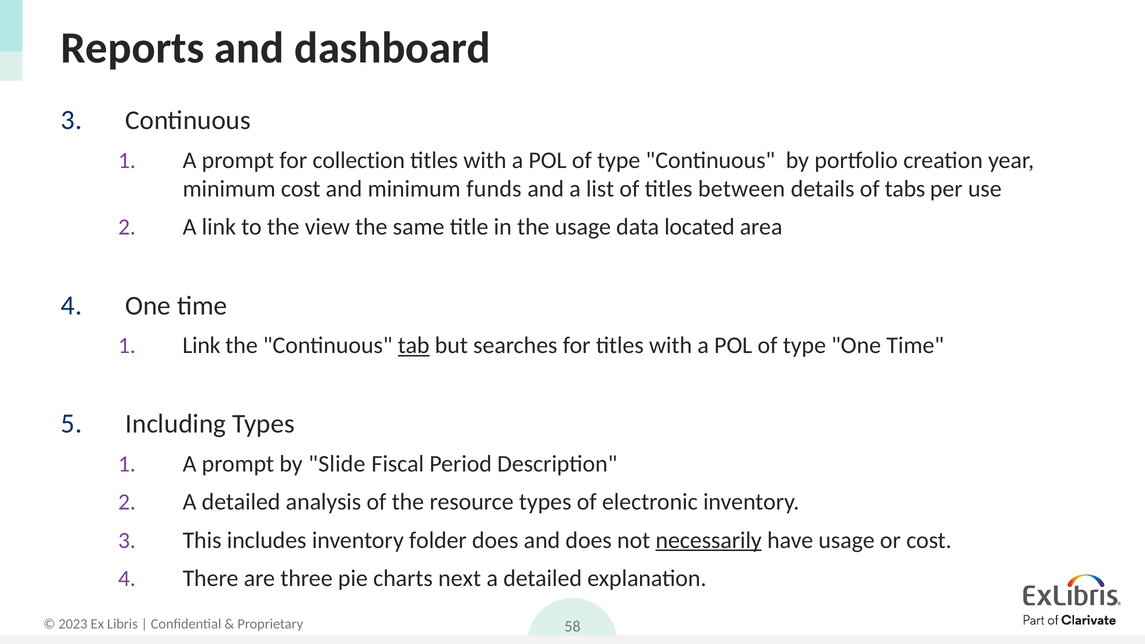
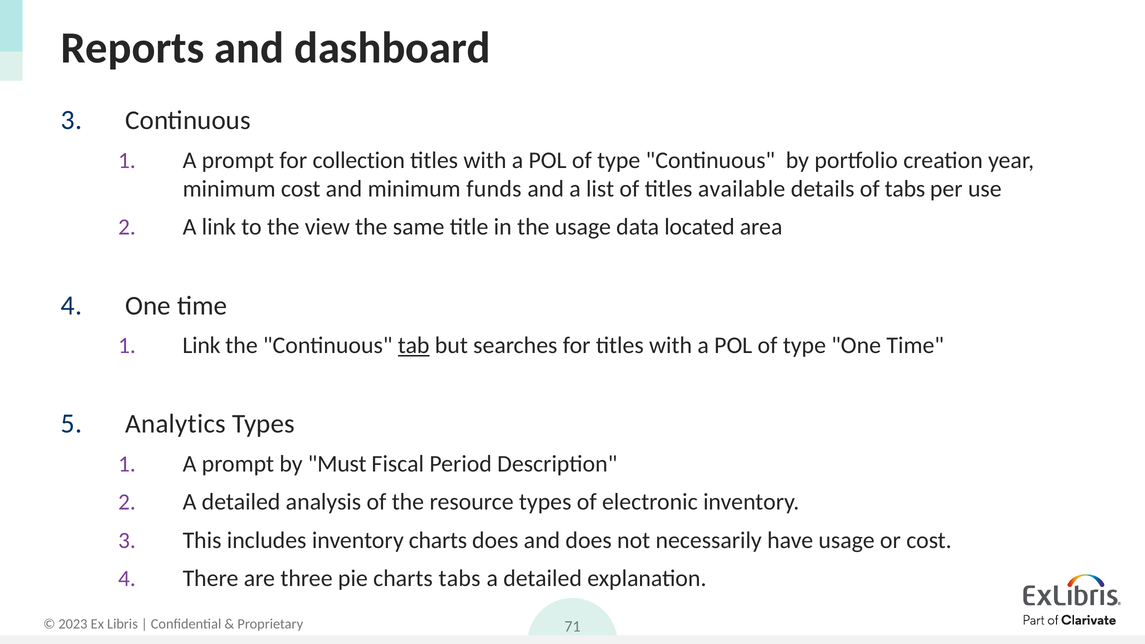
between: between -> available
Including: Including -> Analytics
Slide: Slide -> Must
inventory folder: folder -> charts
necessarily underline: present -> none
charts next: next -> tabs
58: 58 -> 71
